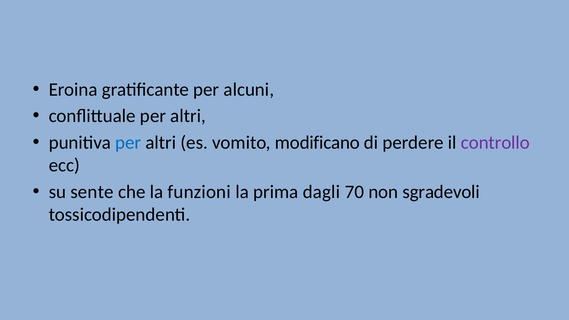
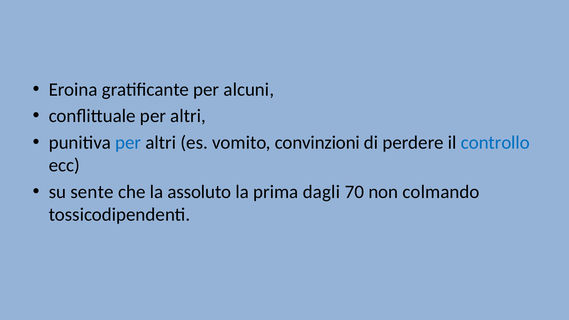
modificano: modificano -> convinzioni
controllo colour: purple -> blue
funzioni: funzioni -> assoluto
sgradevoli: sgradevoli -> colmando
